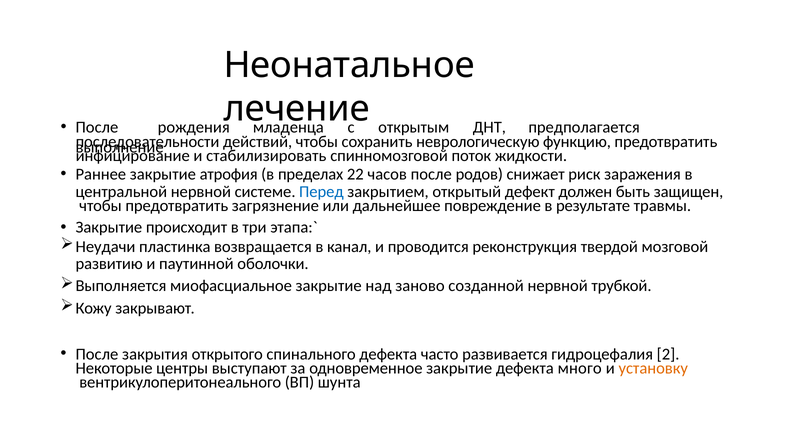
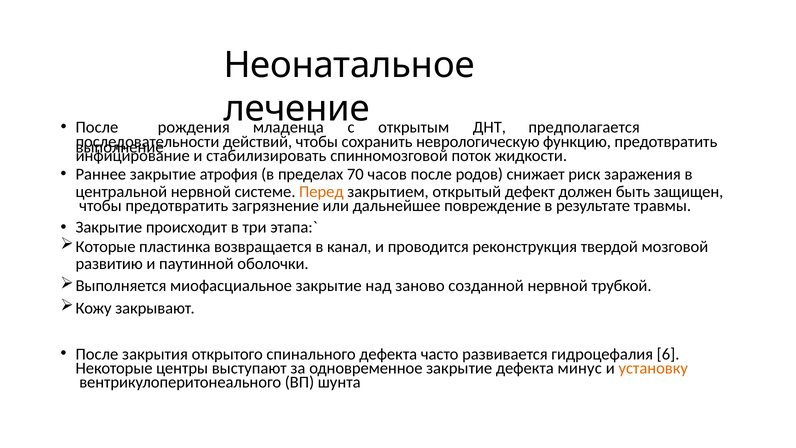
22: 22 -> 70
Перед colour: blue -> orange
Неудачи: Неудачи -> Которые
2: 2 -> 6
много: много -> минус
